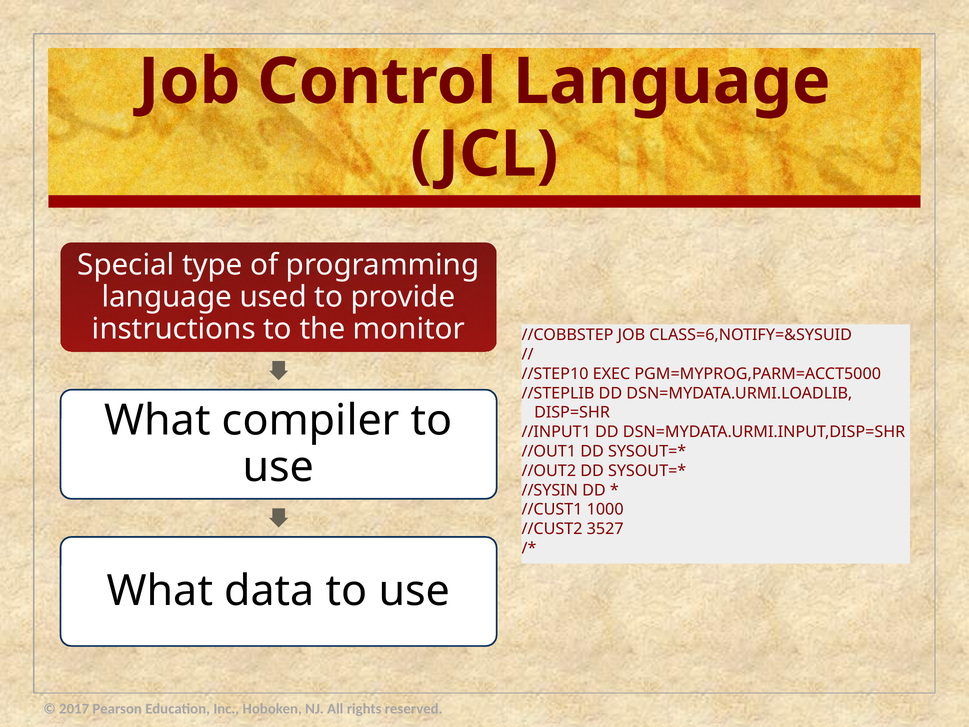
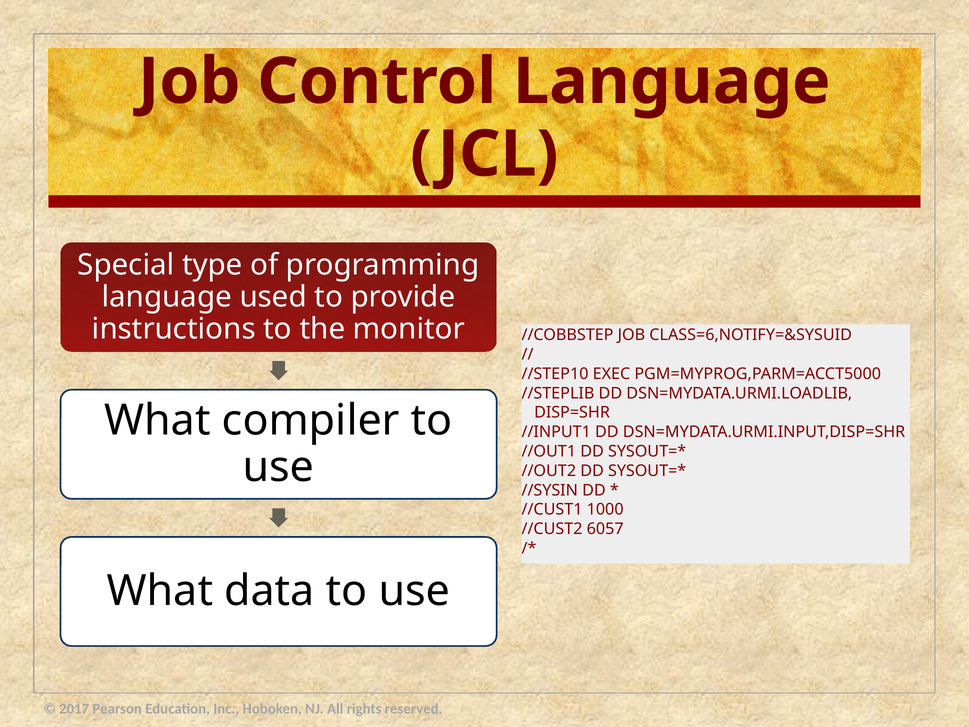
3527: 3527 -> 6057
